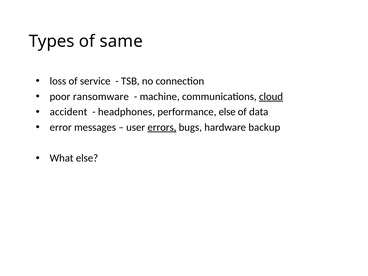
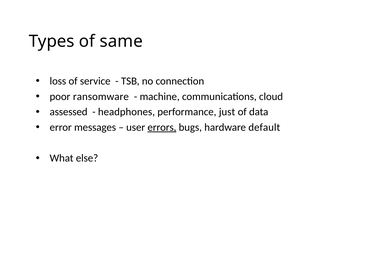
cloud underline: present -> none
accident: accident -> assessed
performance else: else -> just
backup: backup -> default
